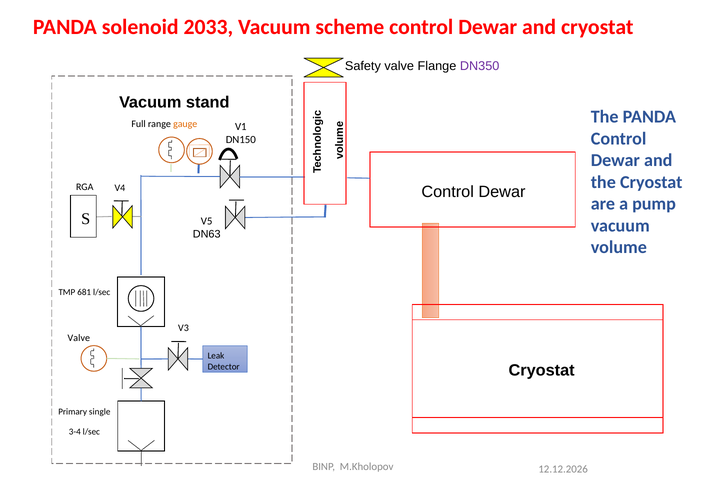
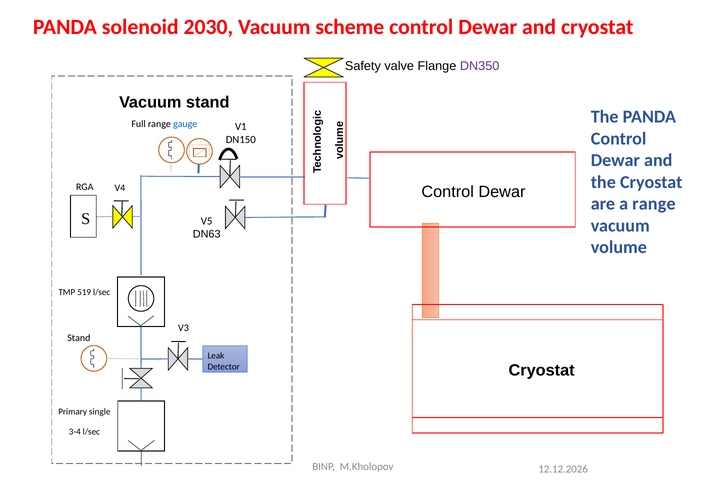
2033: 2033 -> 2030
gauge colour: orange -> blue
a pump: pump -> range
681: 681 -> 519
Valve at (79, 338): Valve -> Stand
